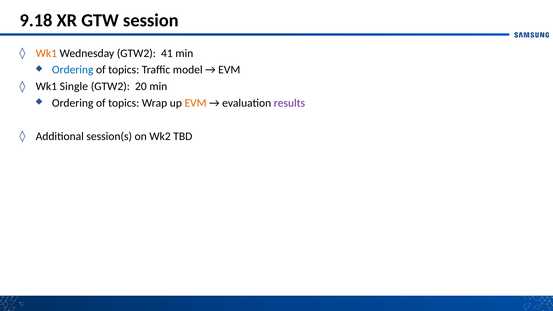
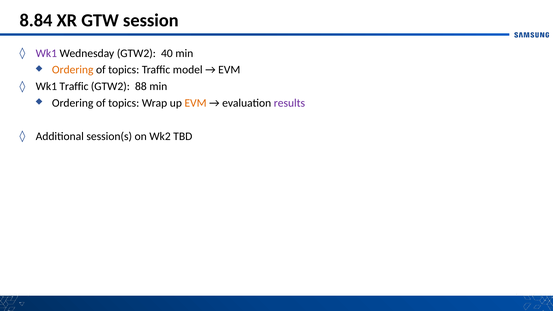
9.18: 9.18 -> 8.84
Wk1 at (46, 53) colour: orange -> purple
41: 41 -> 40
Ordering at (73, 70) colour: blue -> orange
Wk1 Single: Single -> Traffic
20: 20 -> 88
